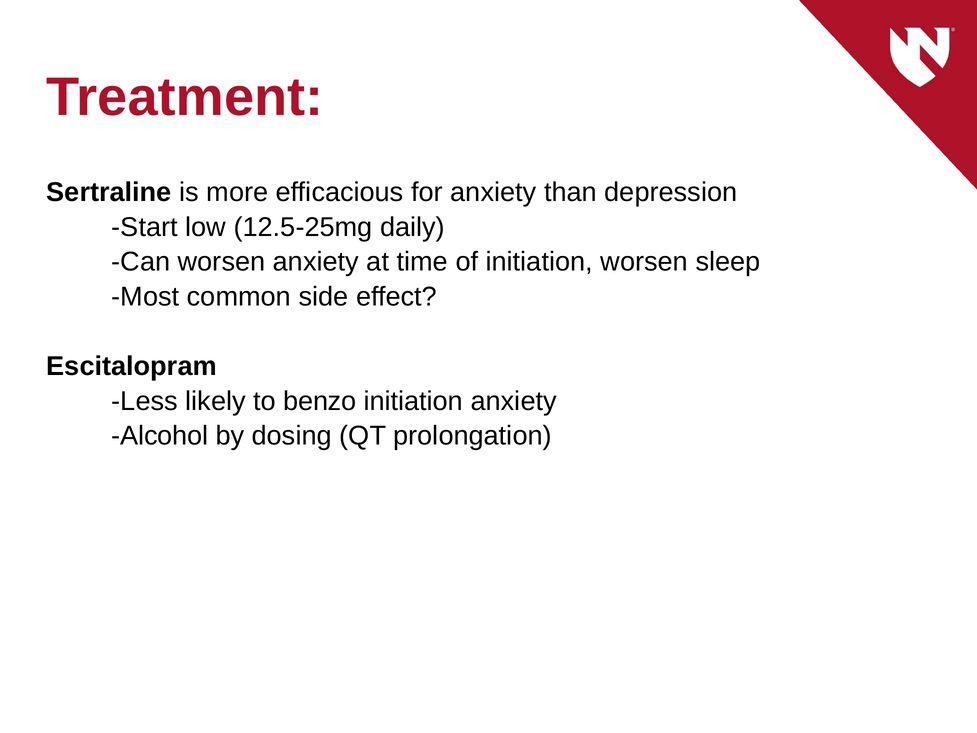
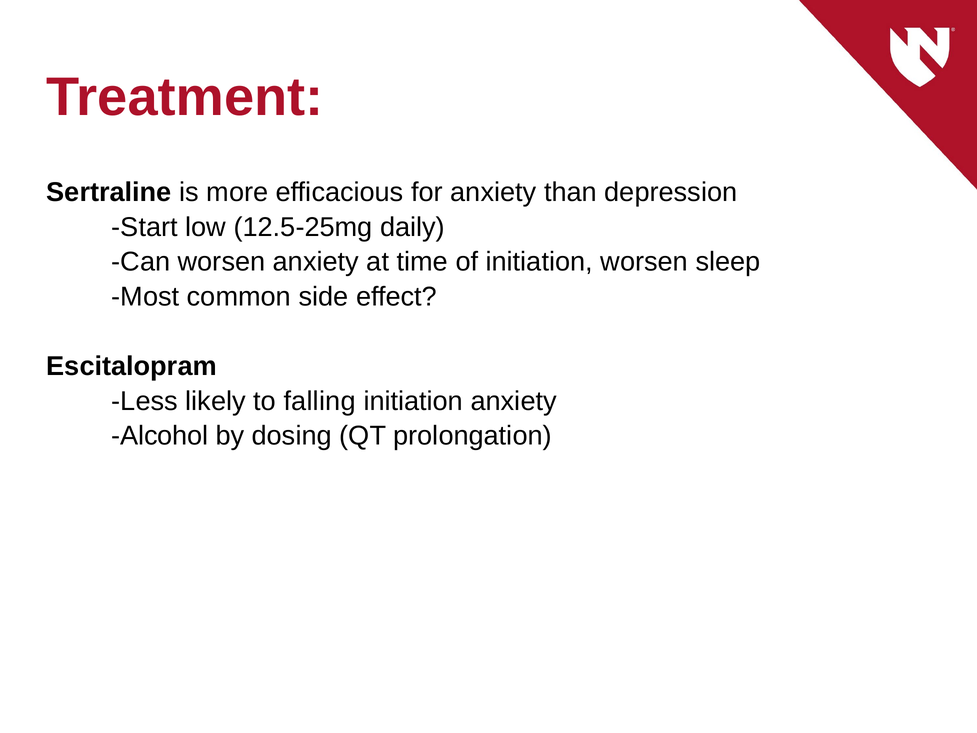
benzo: benzo -> falling
